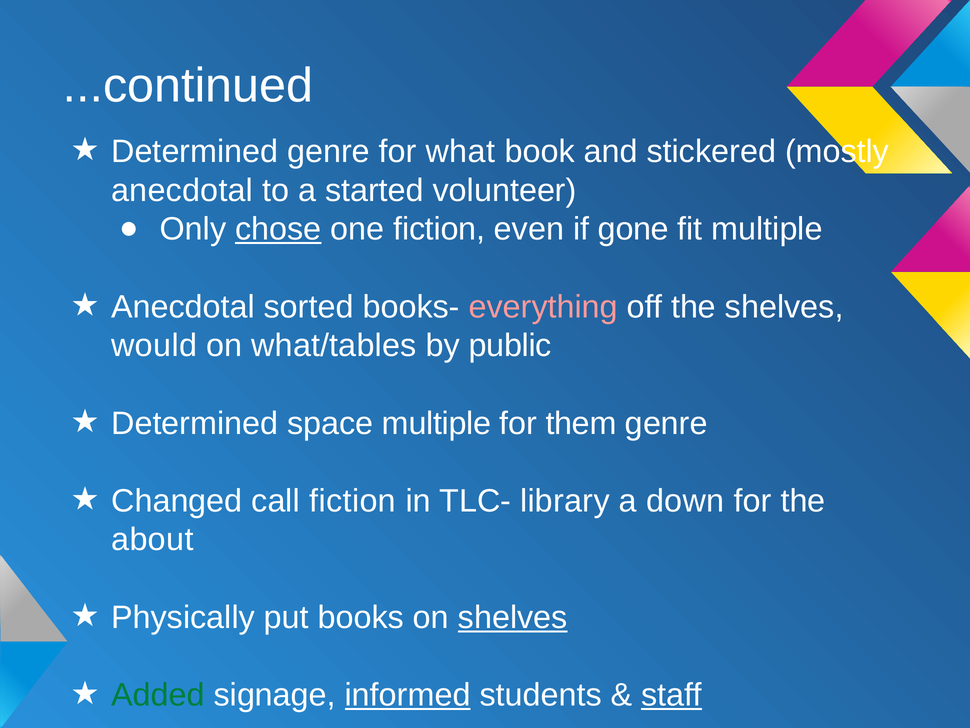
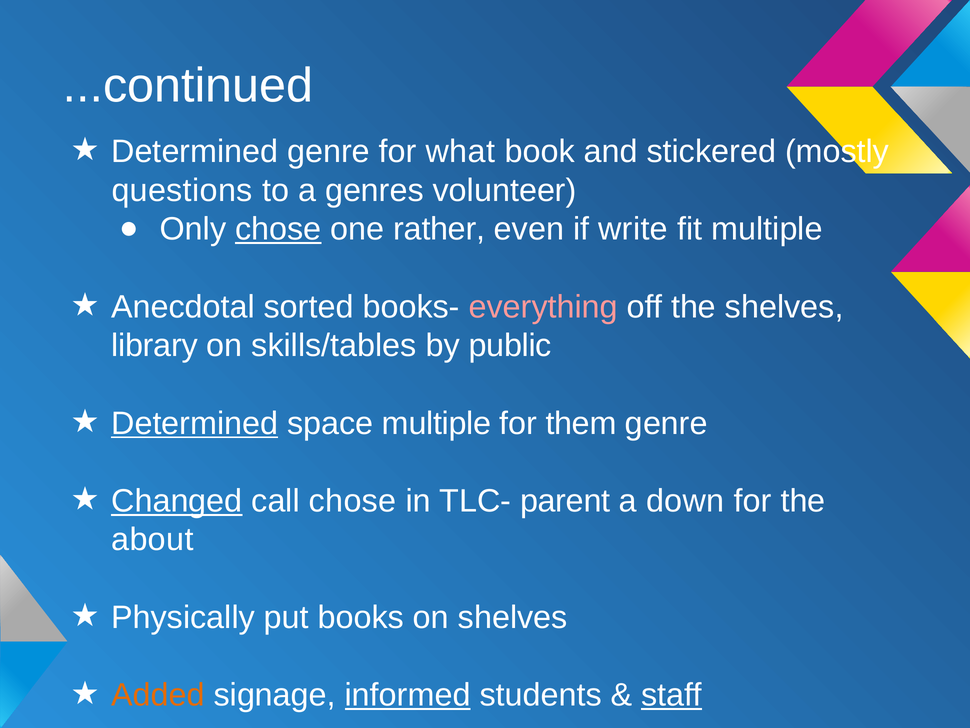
anecdotal at (182, 190): anecdotal -> questions
started: started -> genres
one fiction: fiction -> rather
gone: gone -> write
would: would -> library
what/tables: what/tables -> skills/tables
Determined at (195, 423) underline: none -> present
Changed underline: none -> present
call fiction: fiction -> chose
library: library -> parent
shelves at (513, 617) underline: present -> none
Added colour: green -> orange
